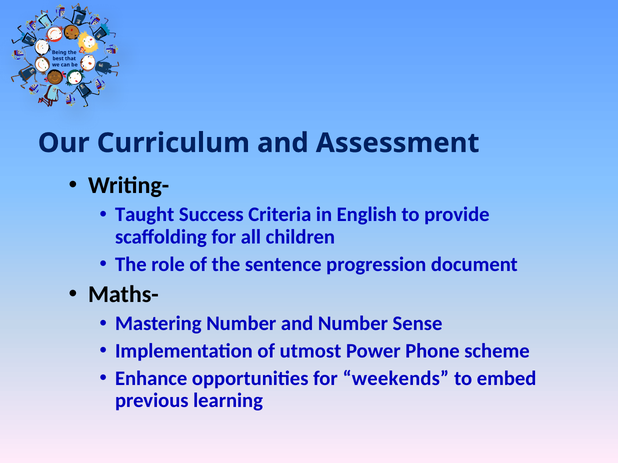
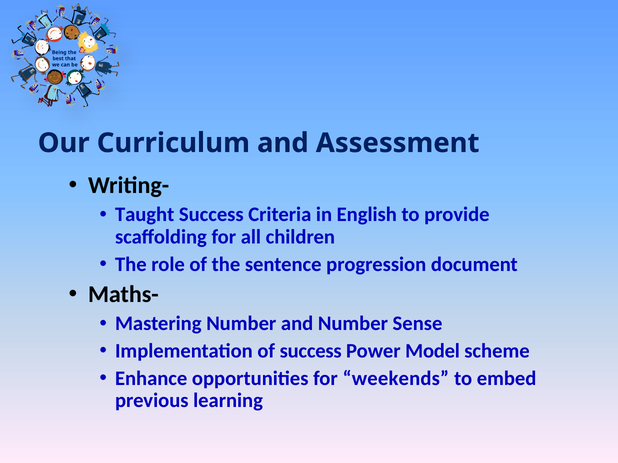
of utmost: utmost -> success
Phone: Phone -> Model
